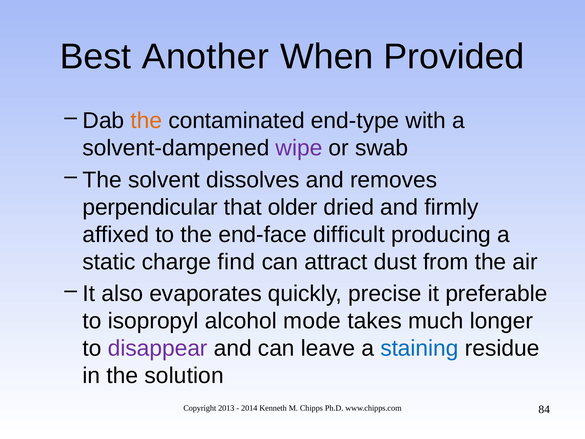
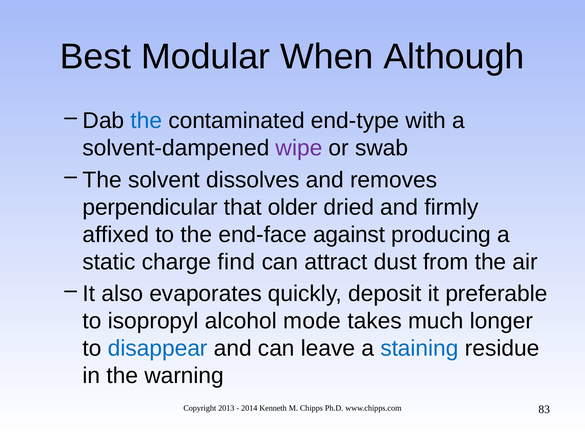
Another: Another -> Modular
Provided: Provided -> Although
the at (146, 121) colour: orange -> blue
difficult: difficult -> against
precise: precise -> deposit
disappear colour: purple -> blue
solution: solution -> warning
84: 84 -> 83
